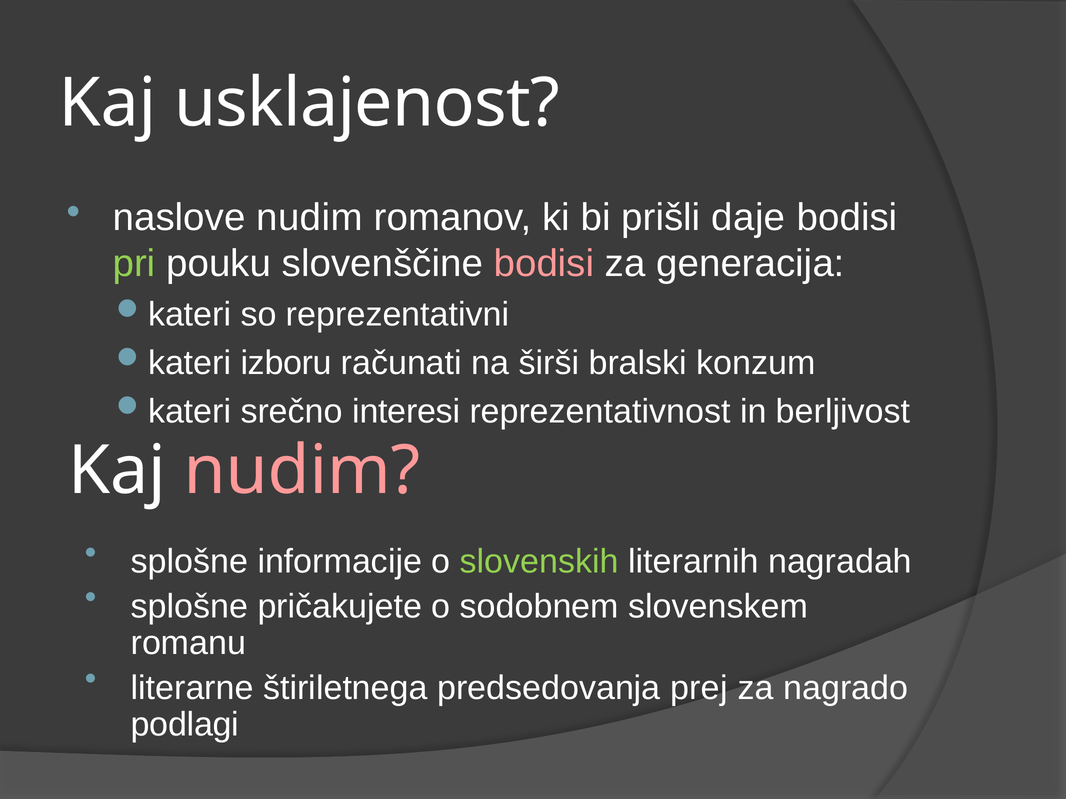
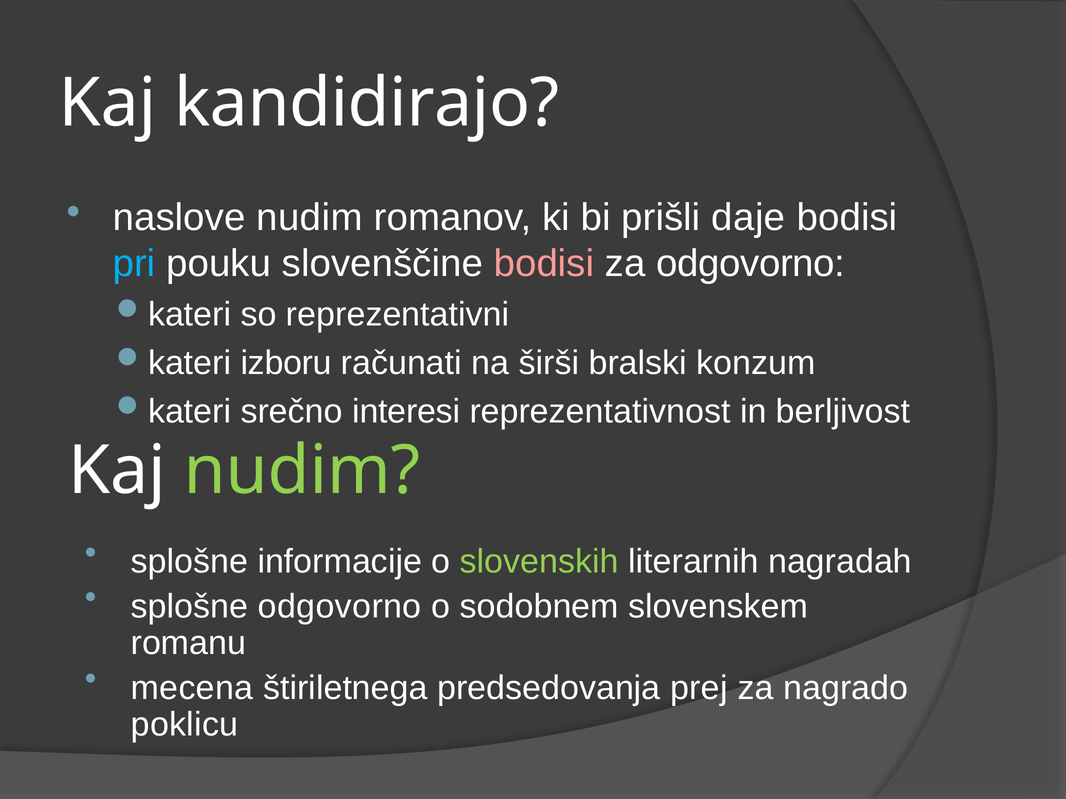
usklajenost: usklajenost -> kandidirajo
pri colour: light green -> light blue
za generacija: generacija -> odgovorno
nudim at (302, 471) colour: pink -> light green
splošne pričakujete: pričakujete -> odgovorno
literarne: literarne -> mecena
podlagi: podlagi -> poklicu
